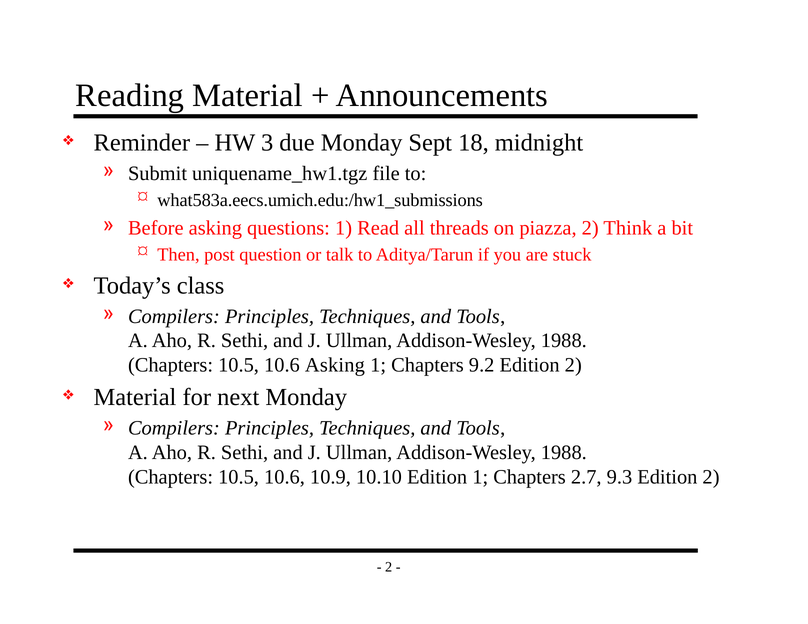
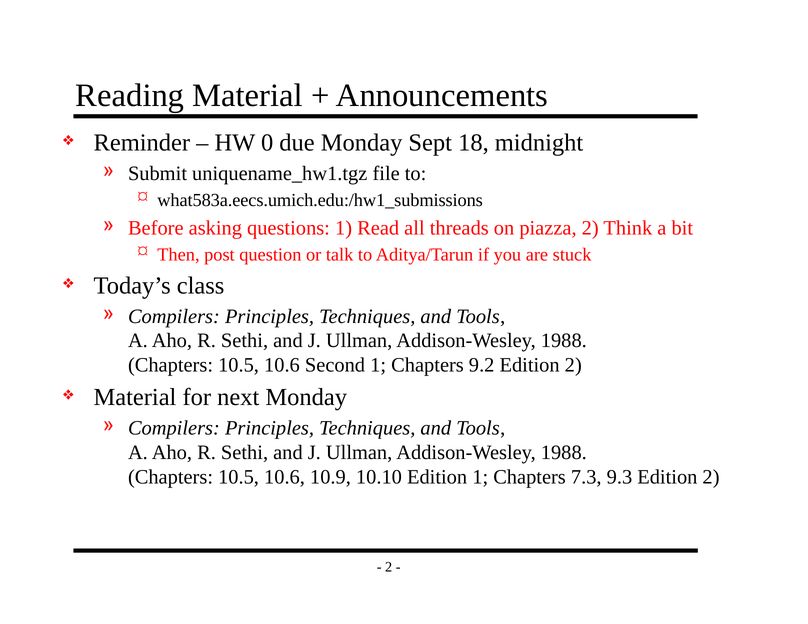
3: 3 -> 0
10.6 Asking: Asking -> Second
2.7: 2.7 -> 7.3
